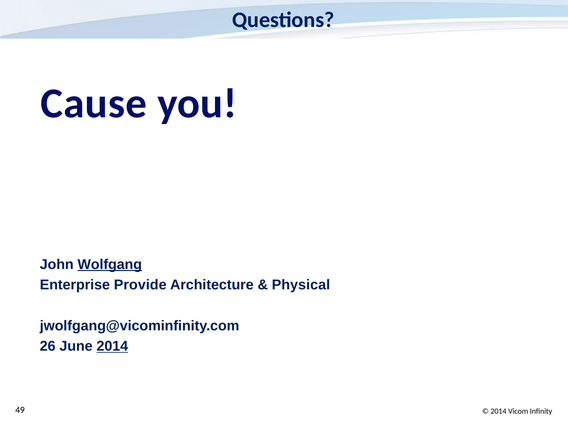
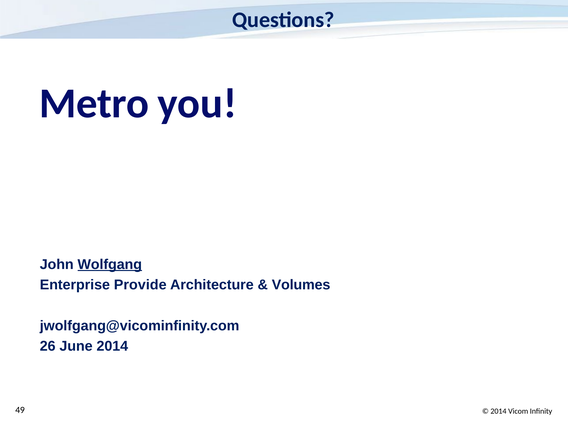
Cause: Cause -> Metro
Physical: Physical -> Volumes
2014 at (112, 346) underline: present -> none
